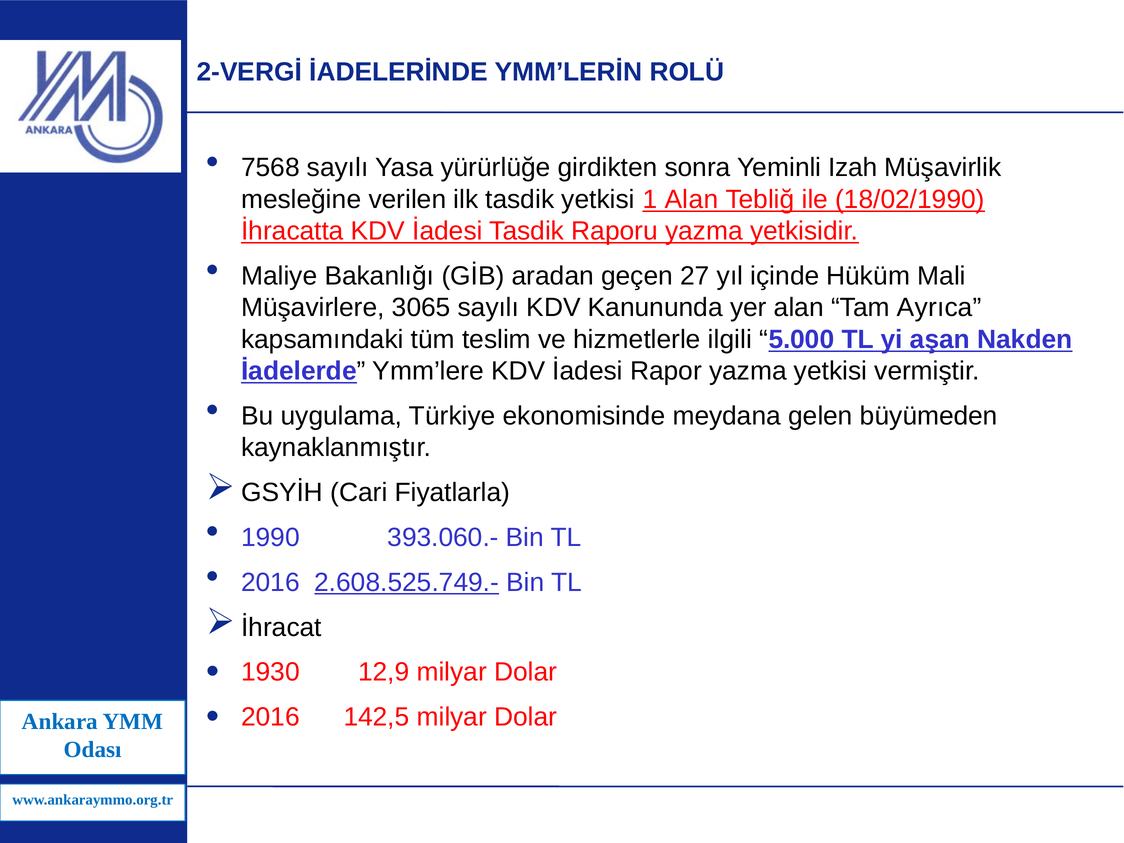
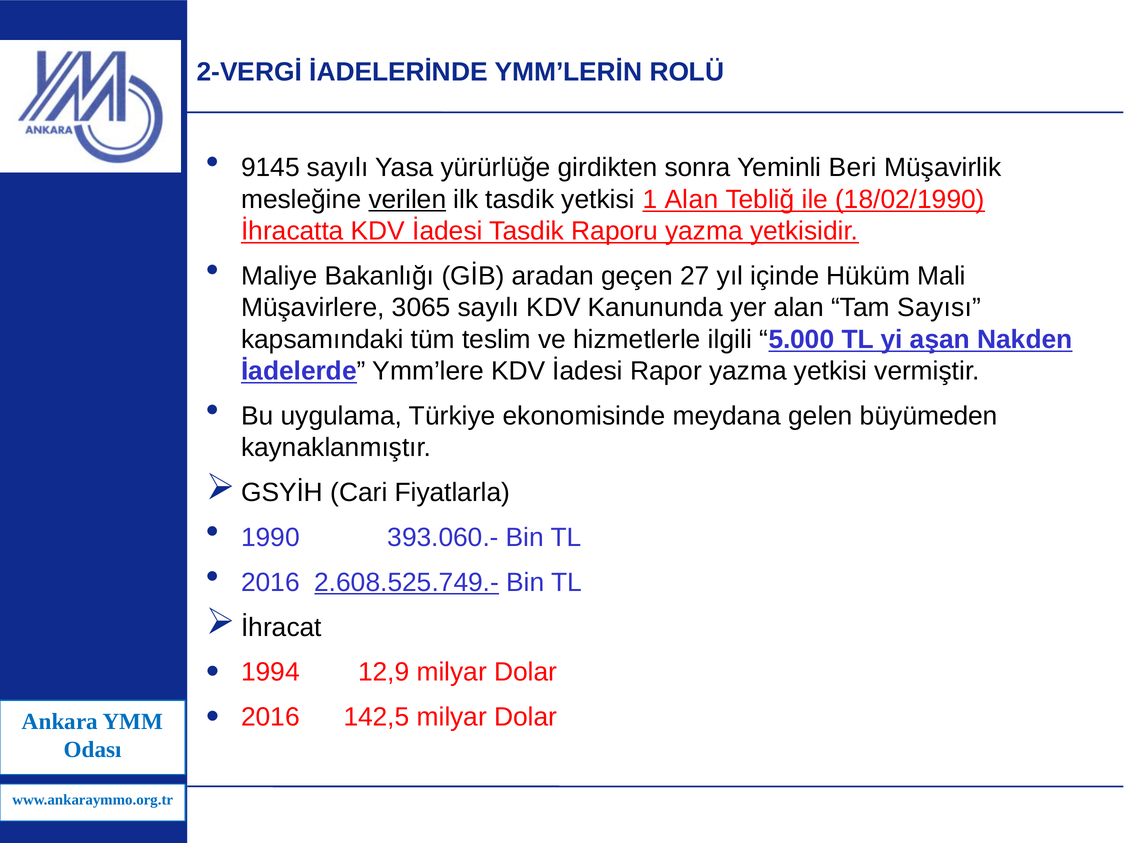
7568: 7568 -> 9145
Izah: Izah -> Beri
verilen underline: none -> present
Ayrıca: Ayrıca -> Sayısı
1930: 1930 -> 1994
